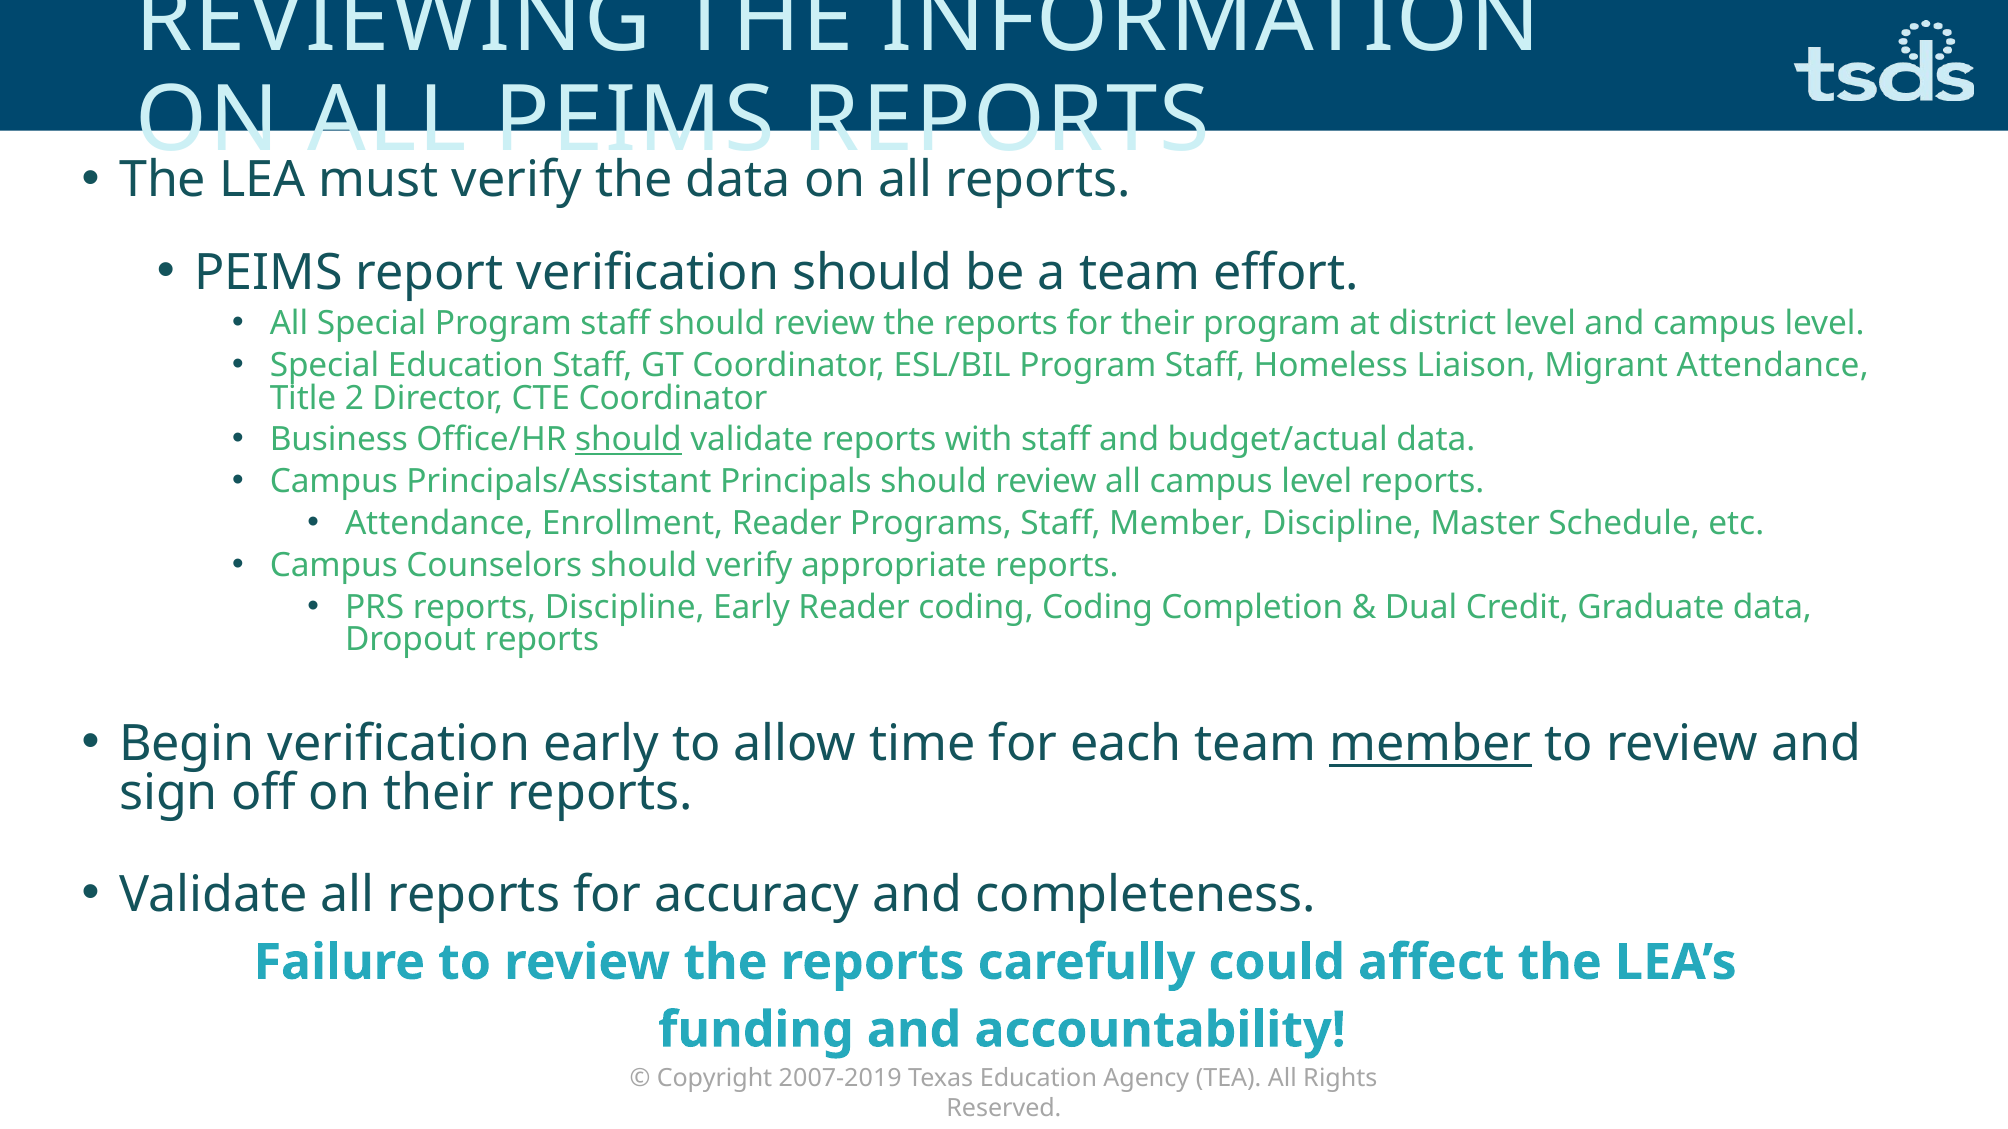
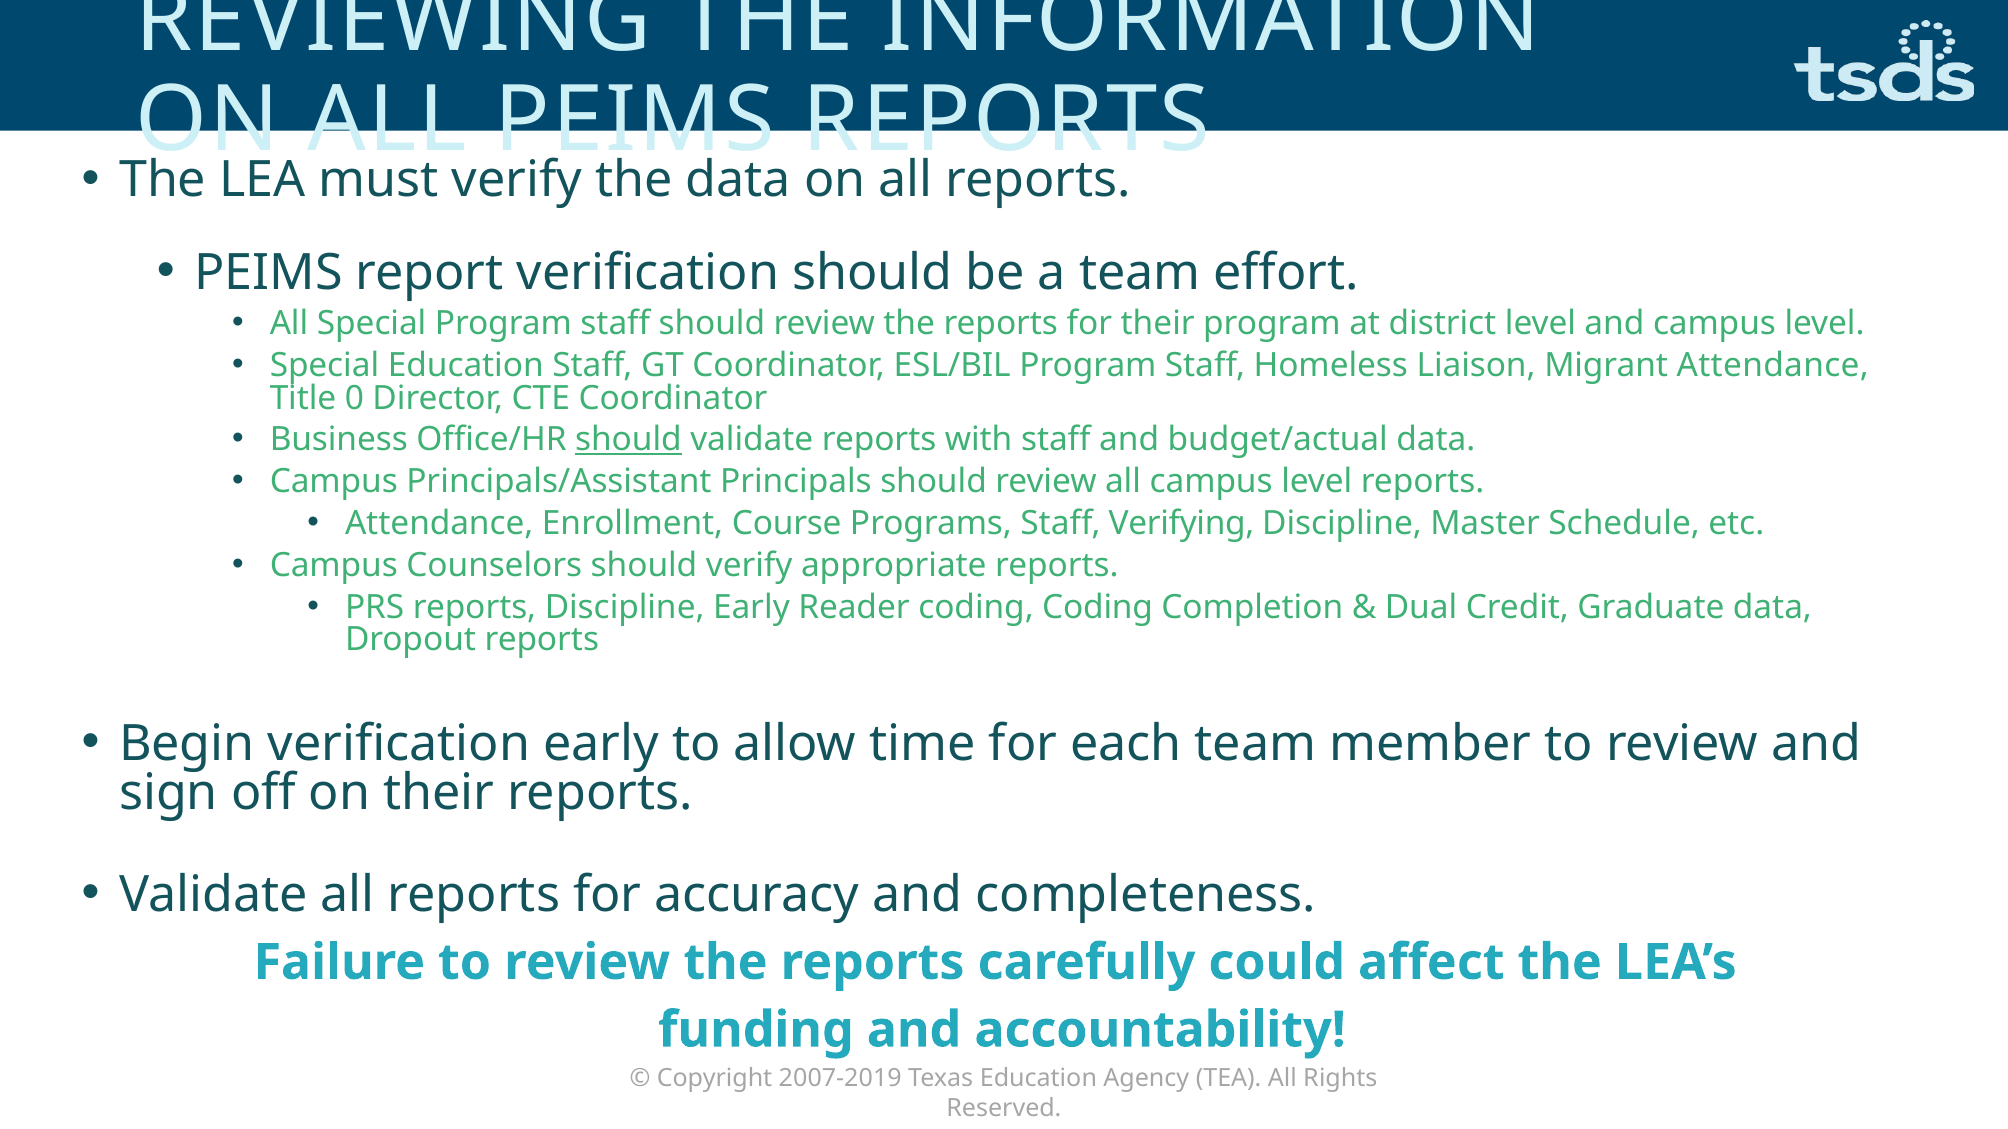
2: 2 -> 0
Enrollment Reader: Reader -> Course
Staff Member: Member -> Verifying
member at (1430, 744) underline: present -> none
